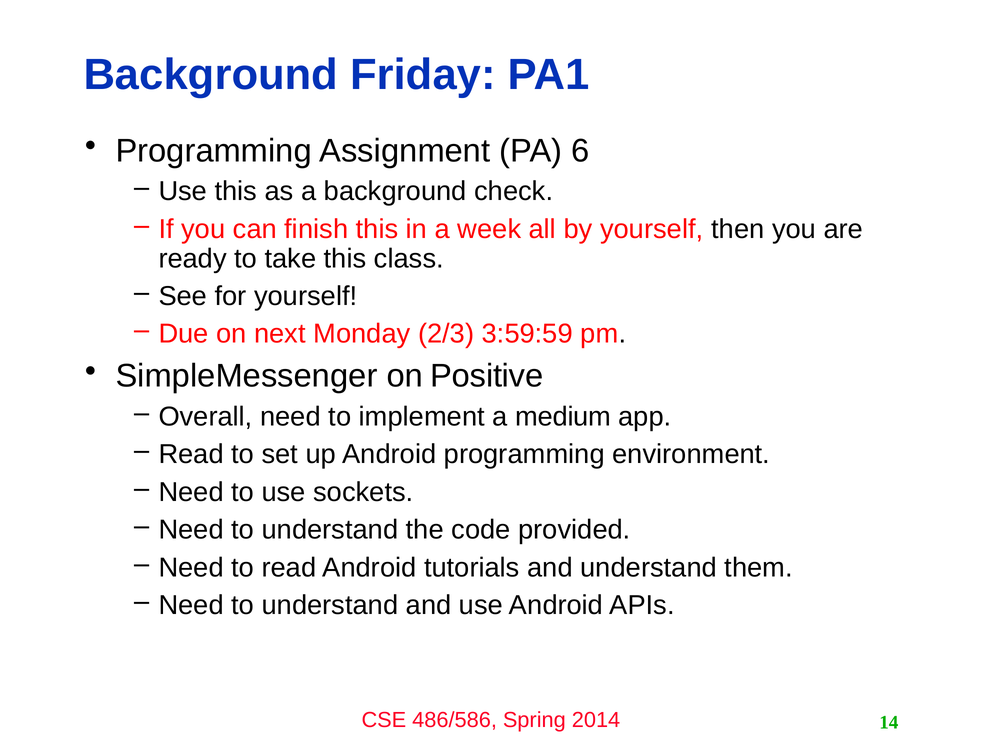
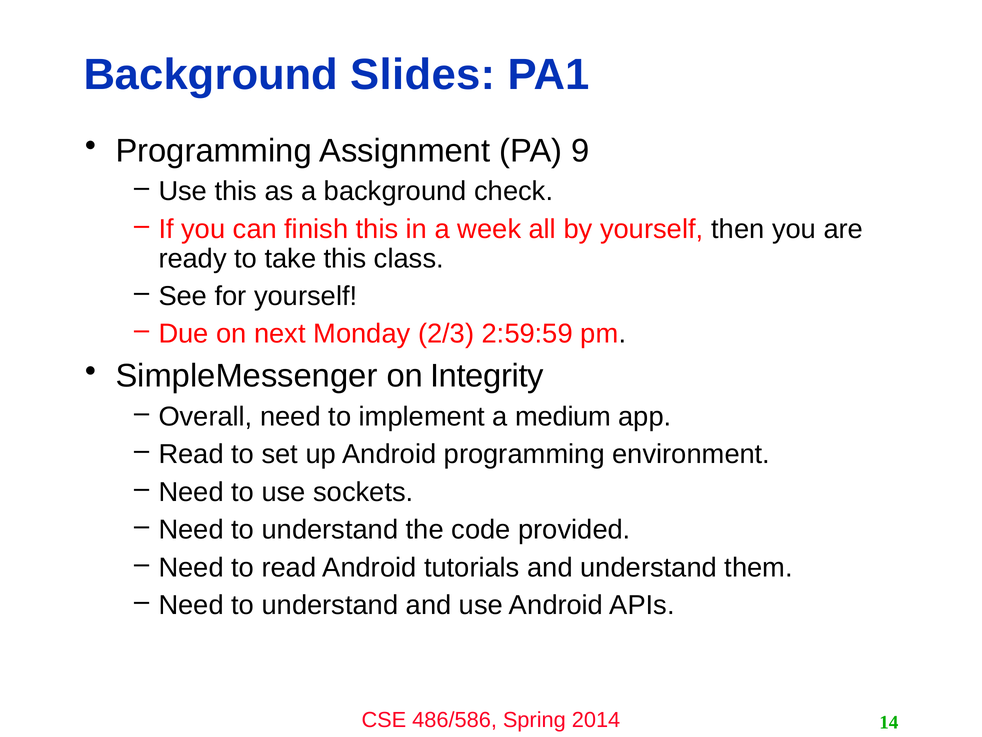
Friday: Friday -> Slides
6: 6 -> 9
3:59:59: 3:59:59 -> 2:59:59
Positive: Positive -> Integrity
